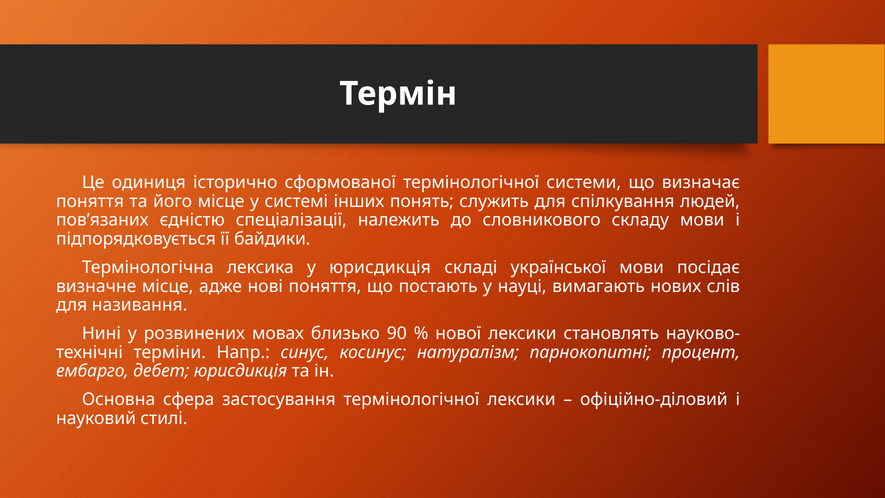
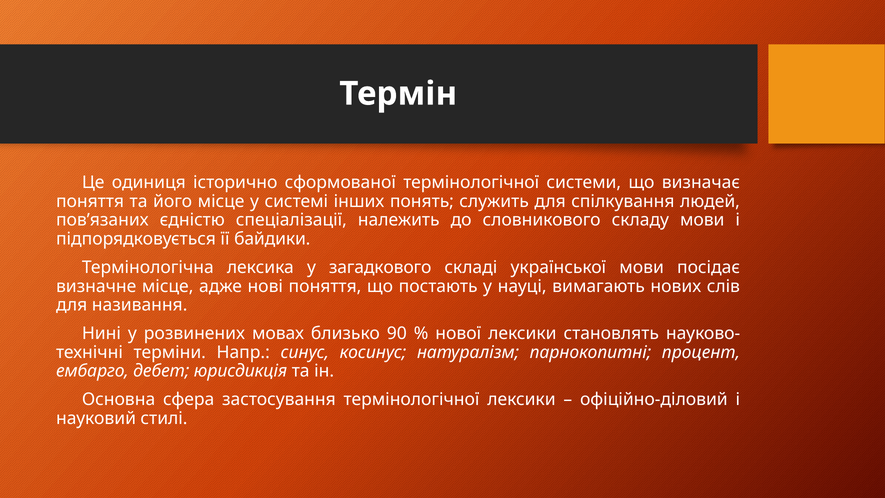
у юрисдикція: юрисдикція -> загадкового
